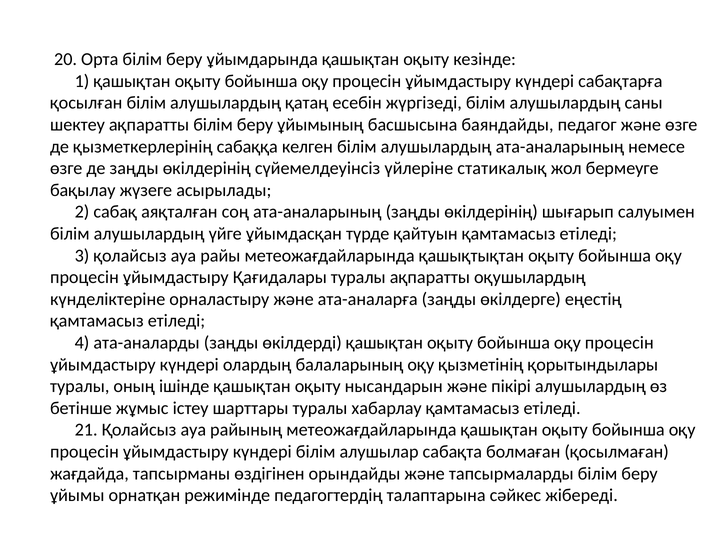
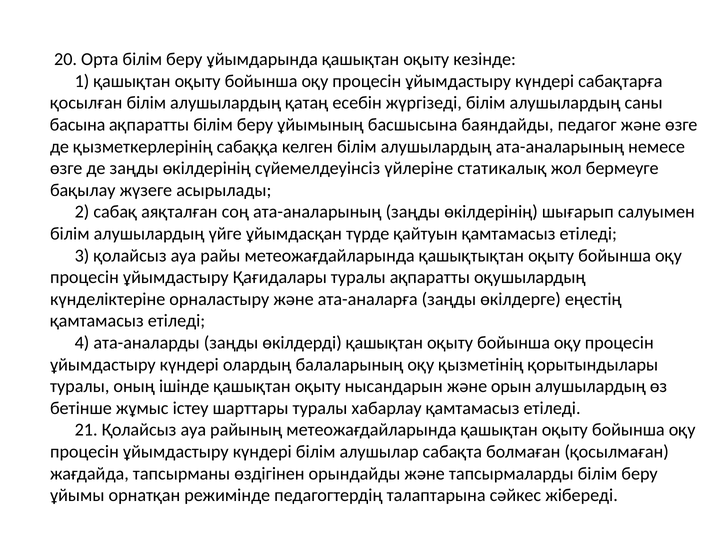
шектеу: шектеу -> басына
пікірі: пікірі -> орын
